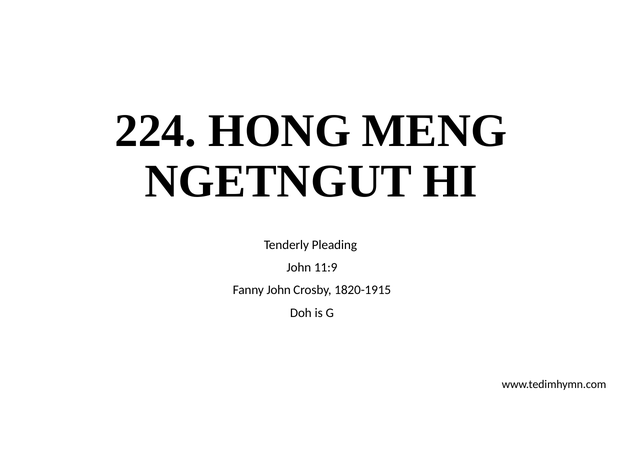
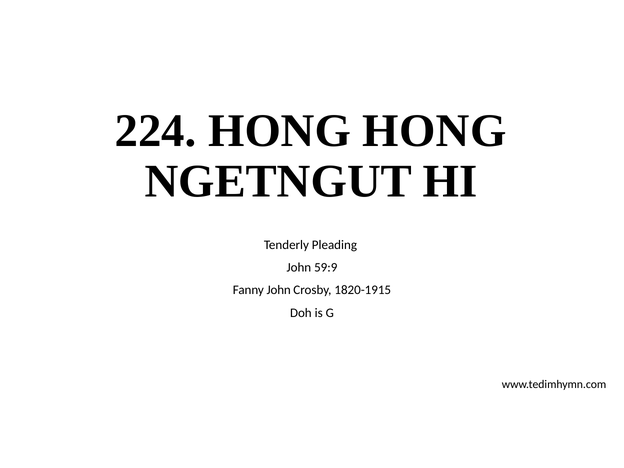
HONG MENG: MENG -> HONG
11:9: 11:9 -> 59:9
